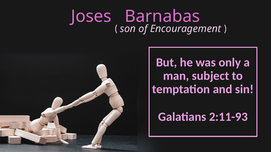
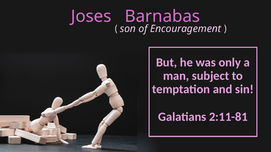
2:11-93: 2:11-93 -> 2:11-81
